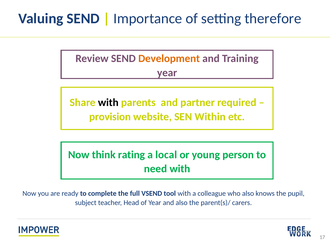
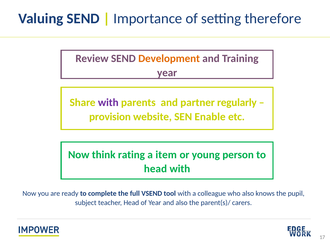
with at (108, 103) colour: black -> purple
required: required -> regularly
Within: Within -> Enable
local: local -> item
need at (155, 169): need -> head
